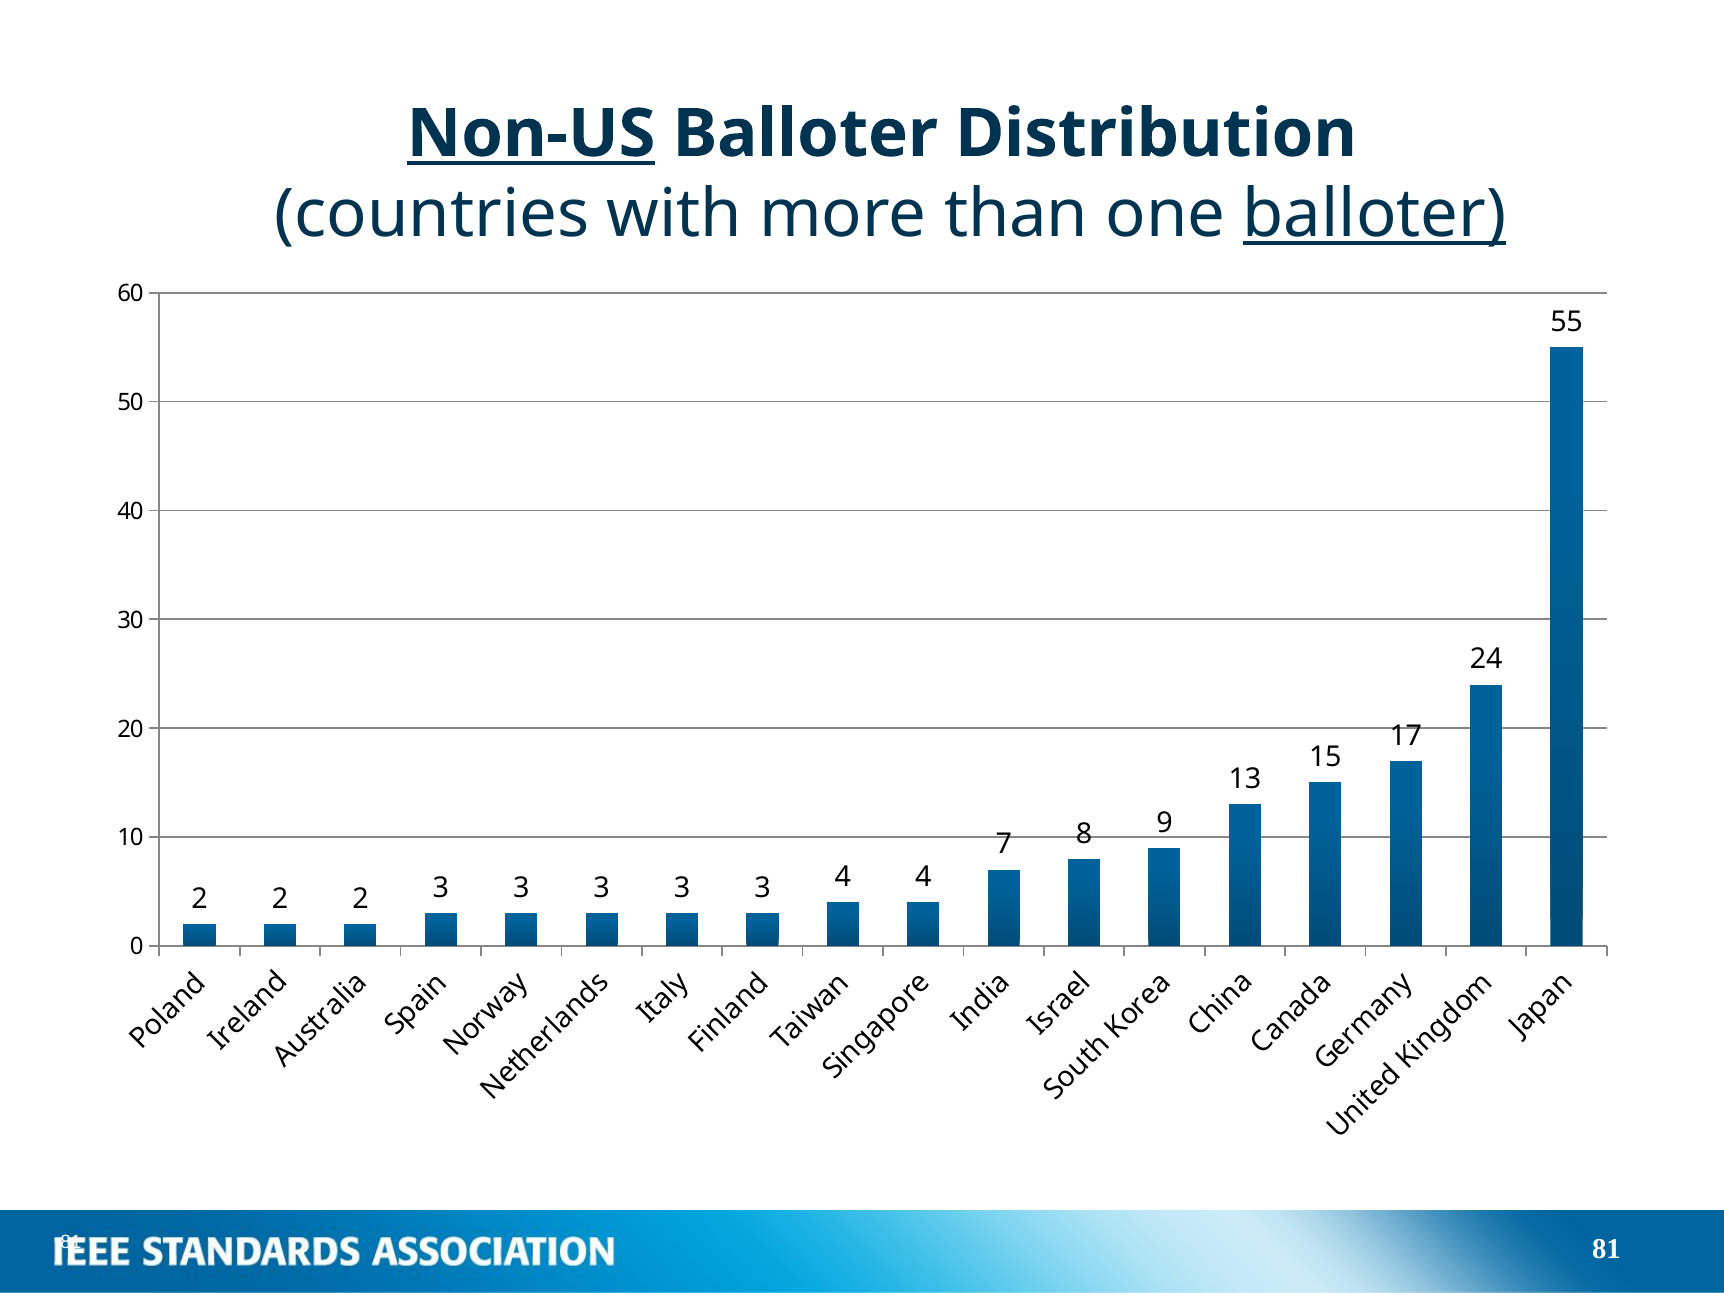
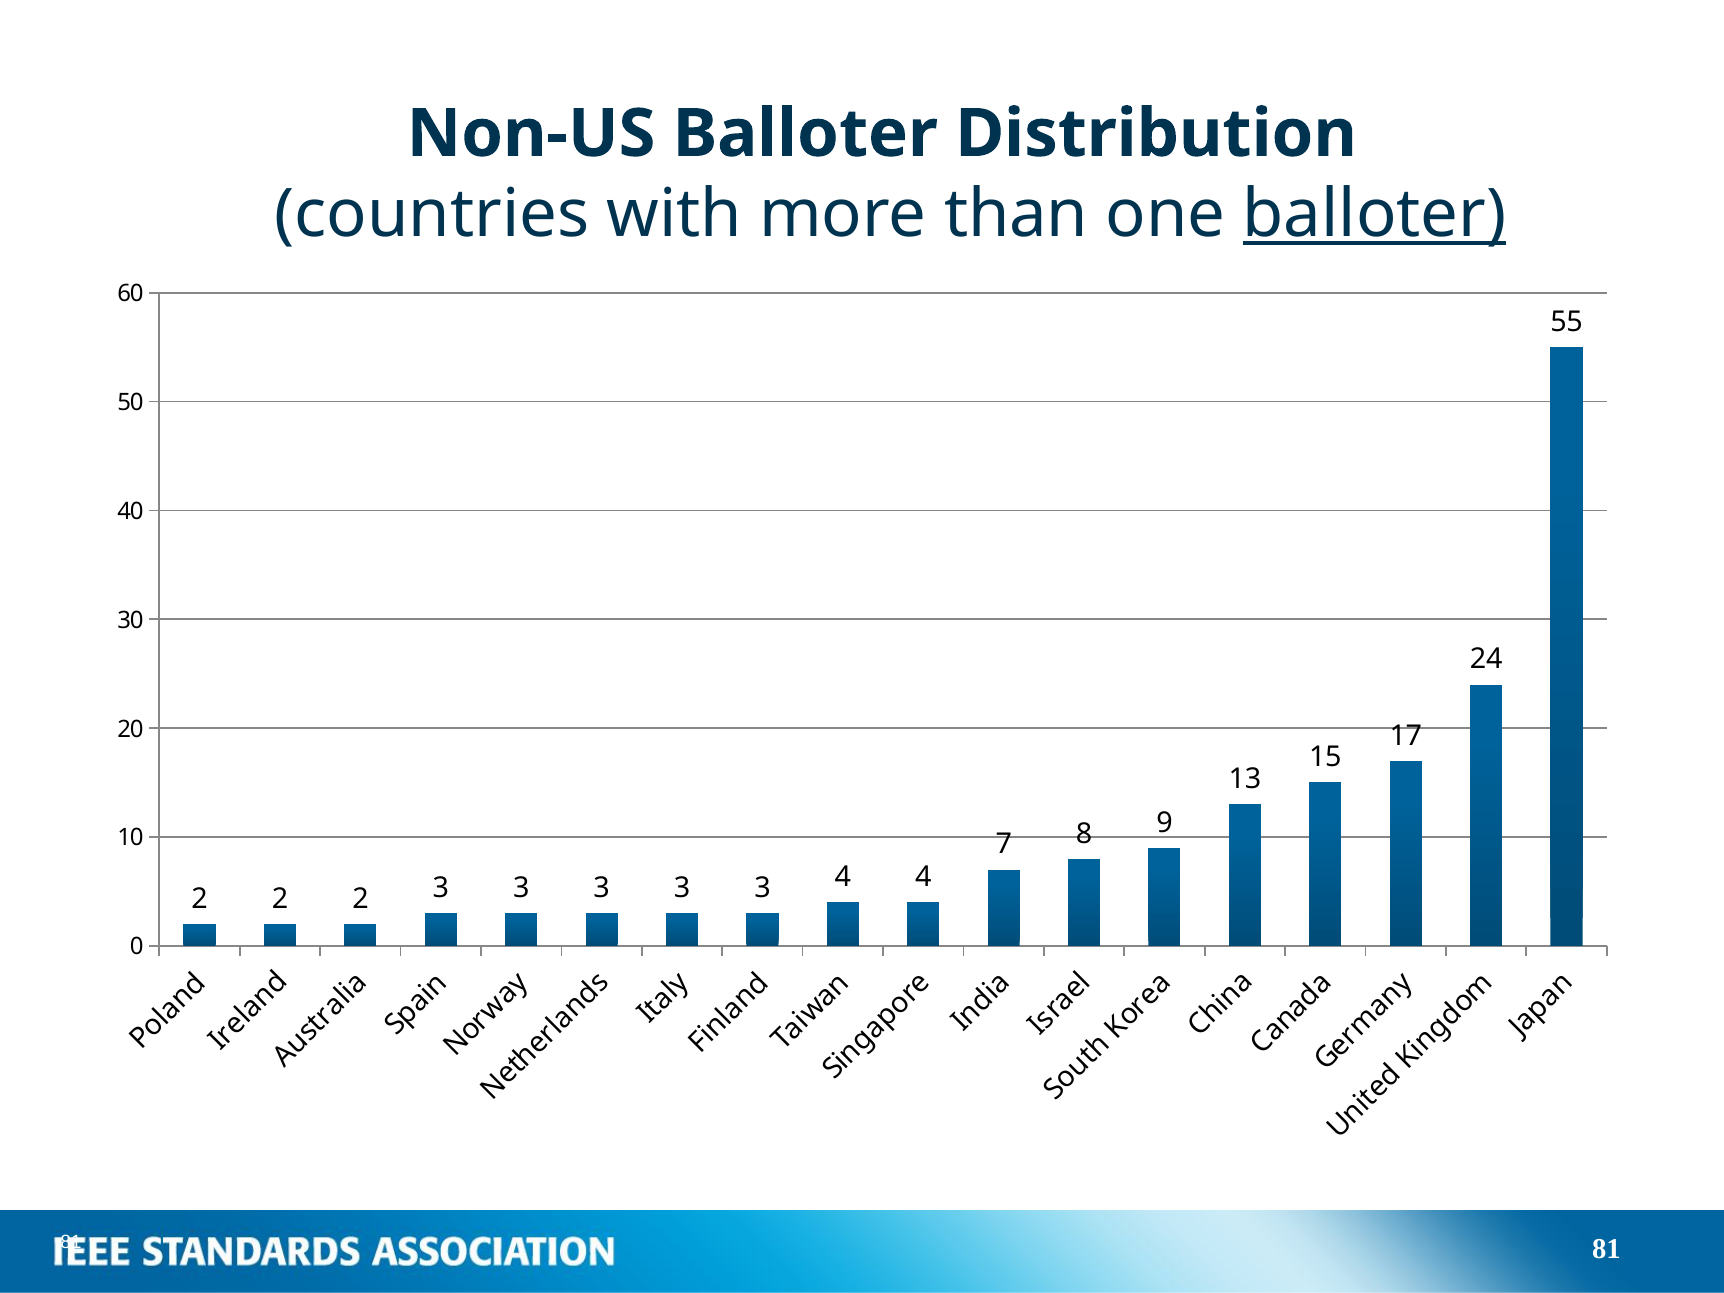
Non-US underline: present -> none
